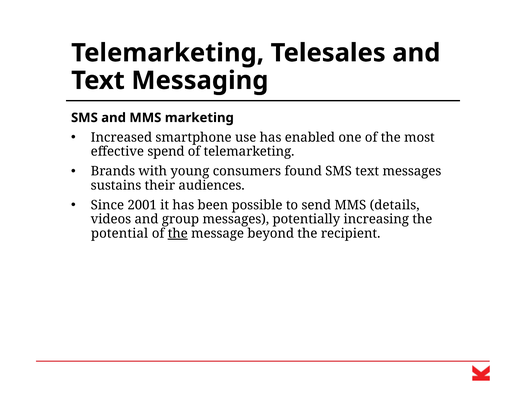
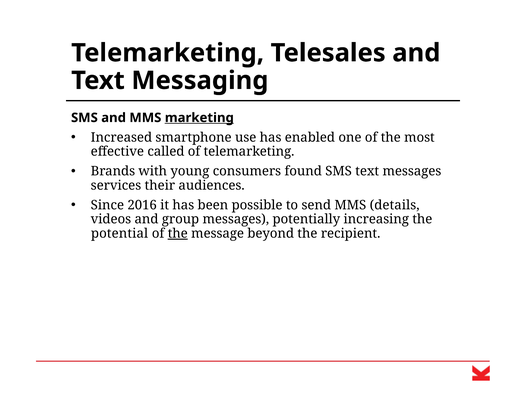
marketing underline: none -> present
spend: spend -> called
sustains: sustains -> services
2001: 2001 -> 2016
